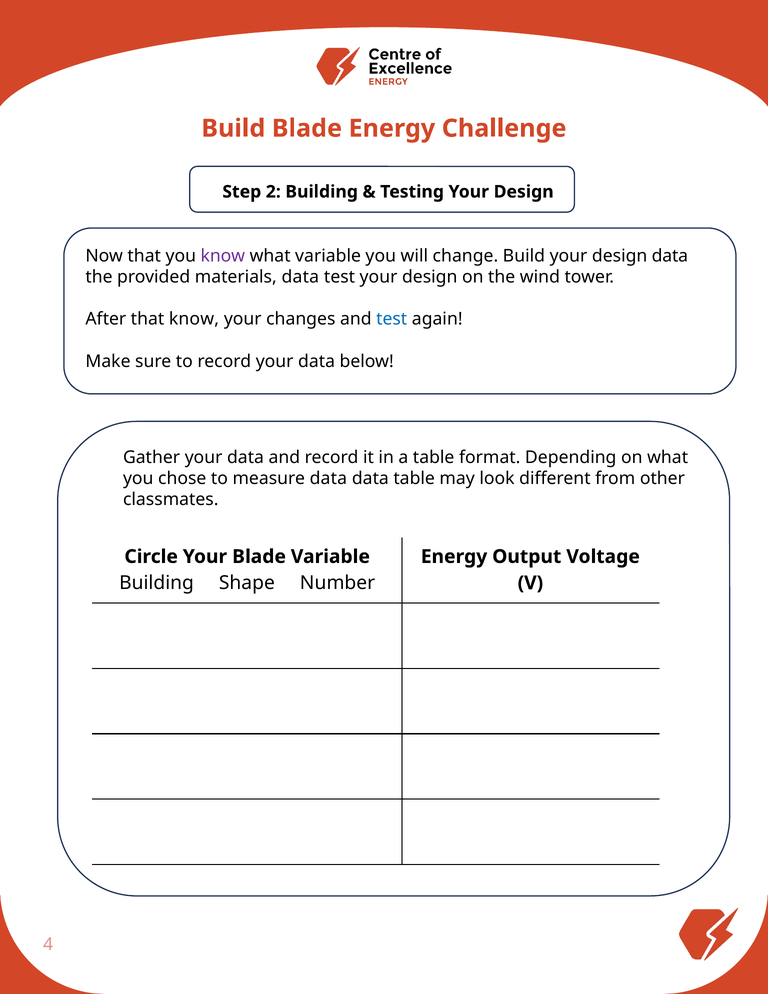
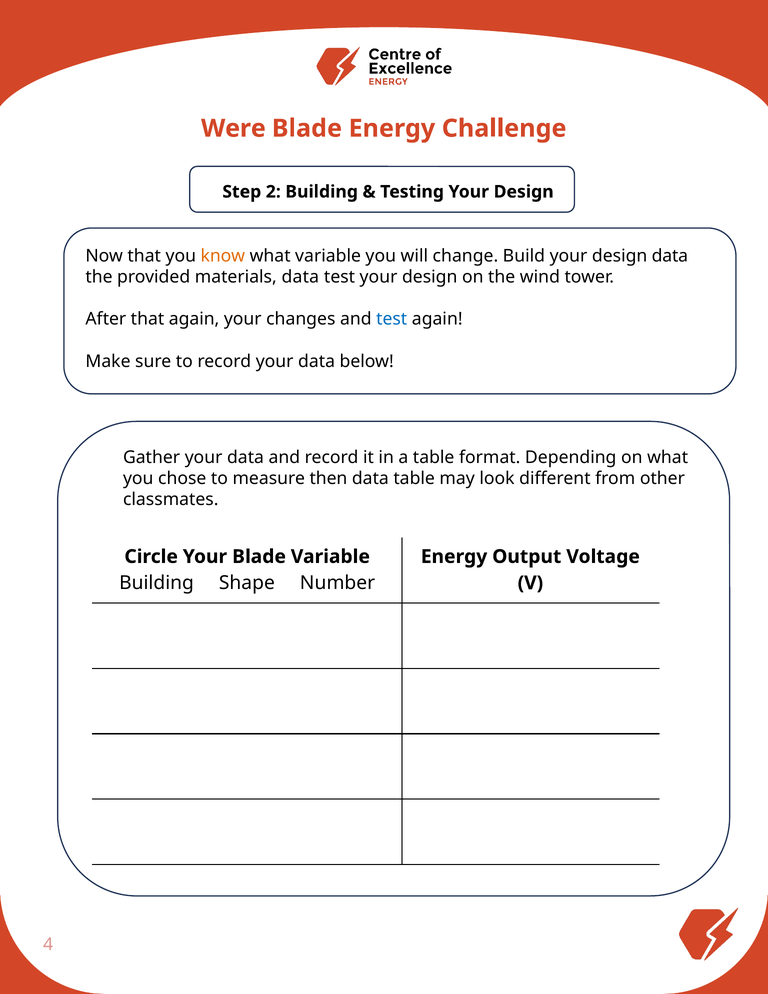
Build at (233, 128): Build -> Were
know at (223, 256) colour: purple -> orange
that know: know -> again
measure data: data -> then
